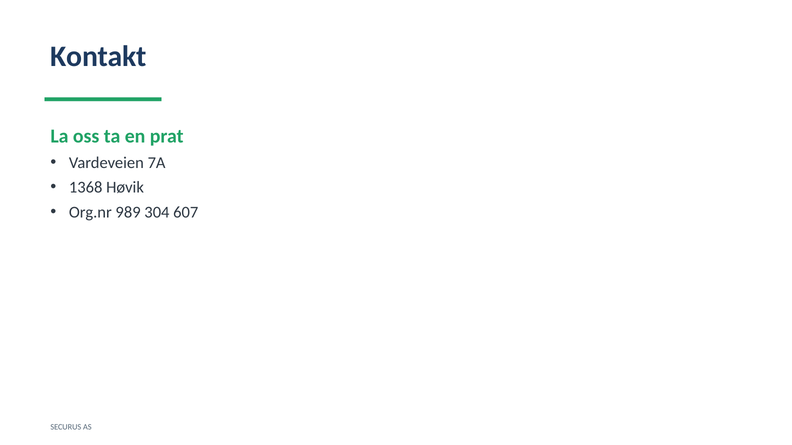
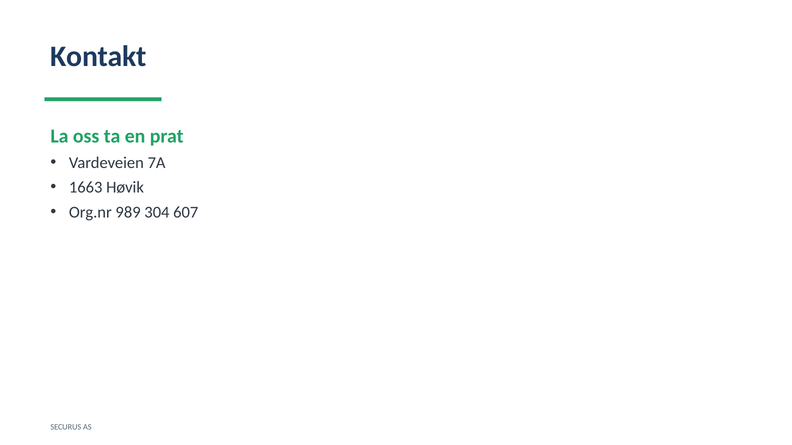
1368: 1368 -> 1663
